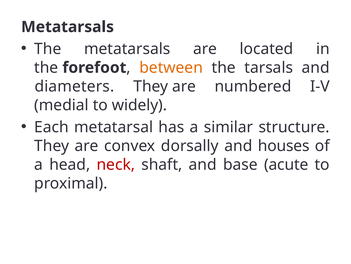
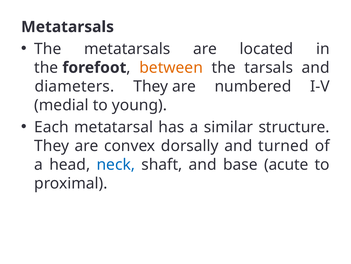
widely: widely -> young
houses: houses -> turned
neck colour: red -> blue
